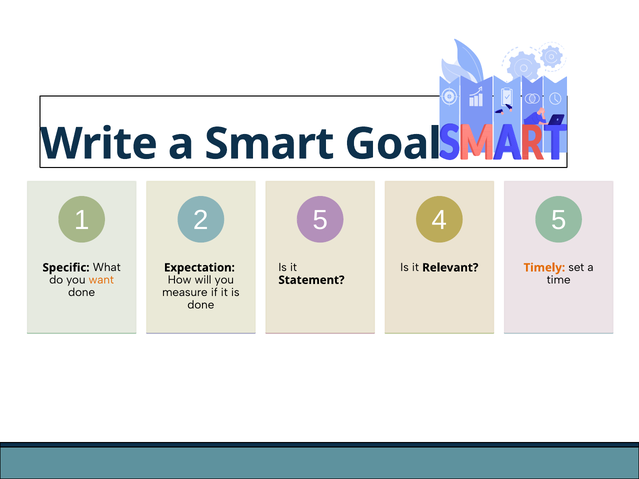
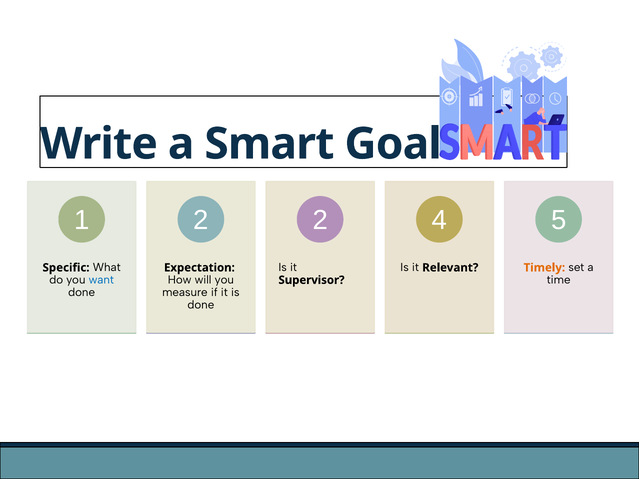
2 5: 5 -> 2
want colour: orange -> blue
Statement: Statement -> Supervisor
